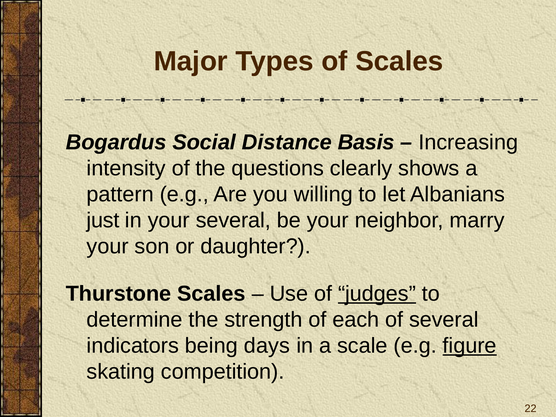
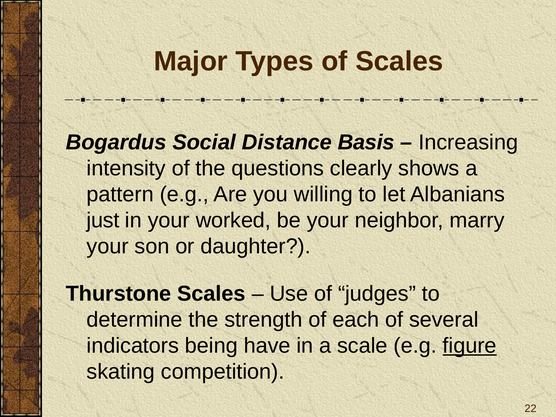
your several: several -> worked
judges underline: present -> none
days: days -> have
